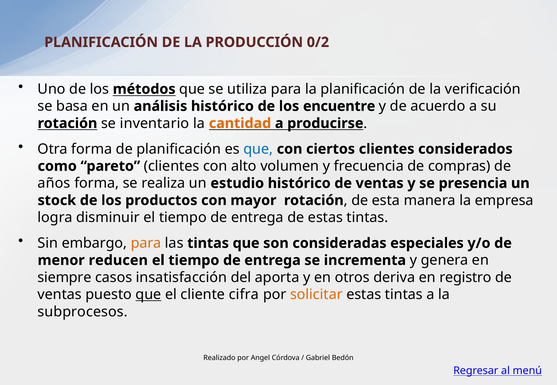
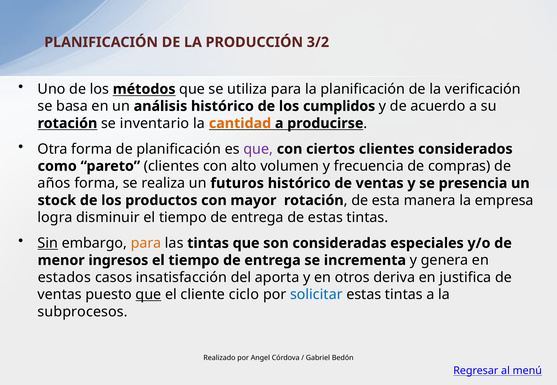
0/2: 0/2 -> 3/2
encuentre: encuentre -> cumplidos
que at (258, 149) colour: blue -> purple
estudio: estudio -> futuros
Sin underline: none -> present
reducen: reducen -> ingresos
siempre: siempre -> estados
registro: registro -> justifica
cifra: cifra -> ciclo
solicitar colour: orange -> blue
